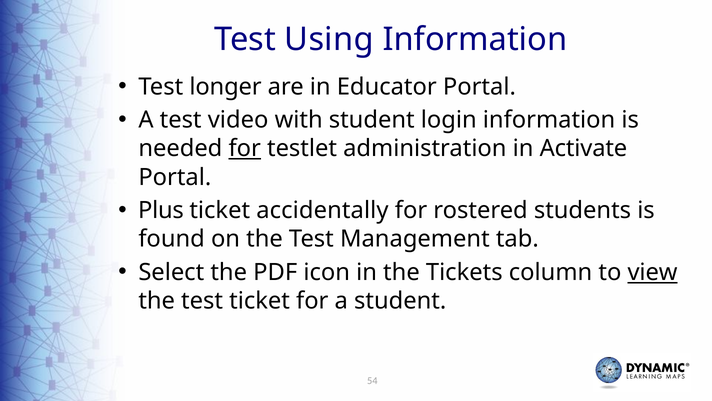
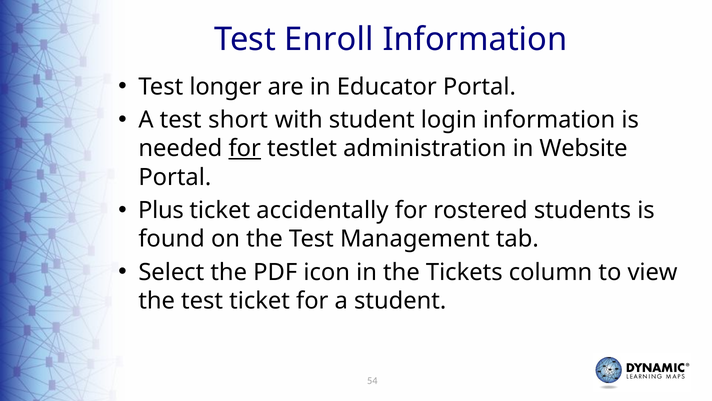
Using: Using -> Enroll
video: video -> short
Activate: Activate -> Website
view underline: present -> none
